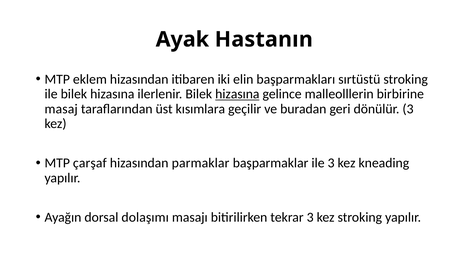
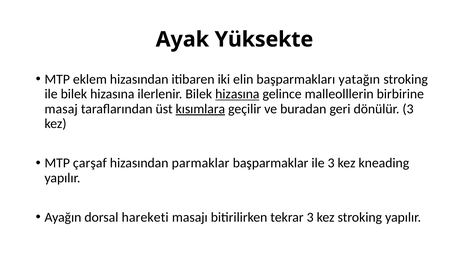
Hastanın: Hastanın -> Yüksekte
sırtüstü: sırtüstü -> yatağın
kısımlara underline: none -> present
dolaşımı: dolaşımı -> hareketi
